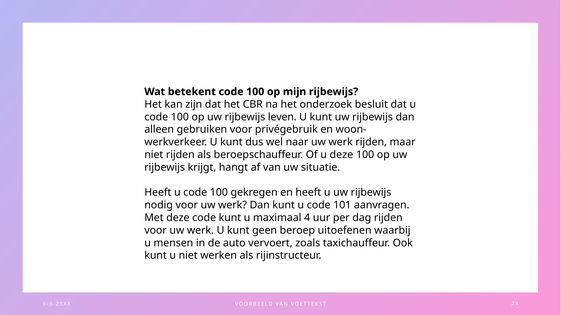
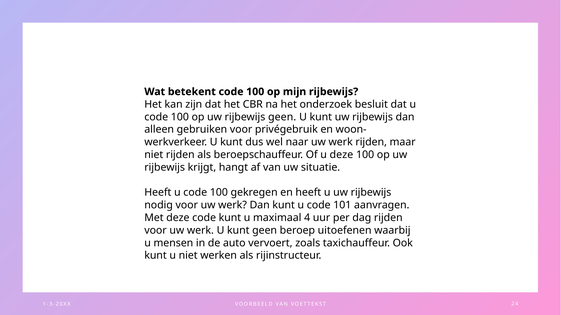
rijbewijs leven: leven -> geen
